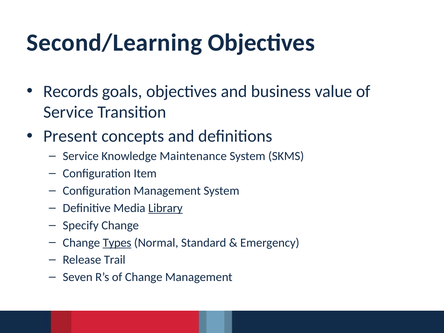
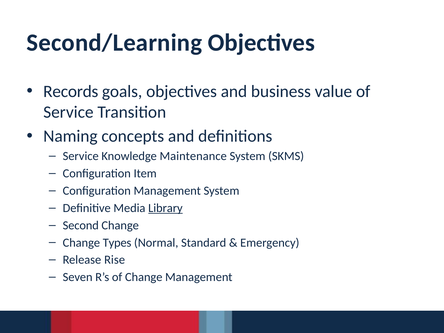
Present: Present -> Naming
Specify: Specify -> Second
Types underline: present -> none
Trail: Trail -> Rise
